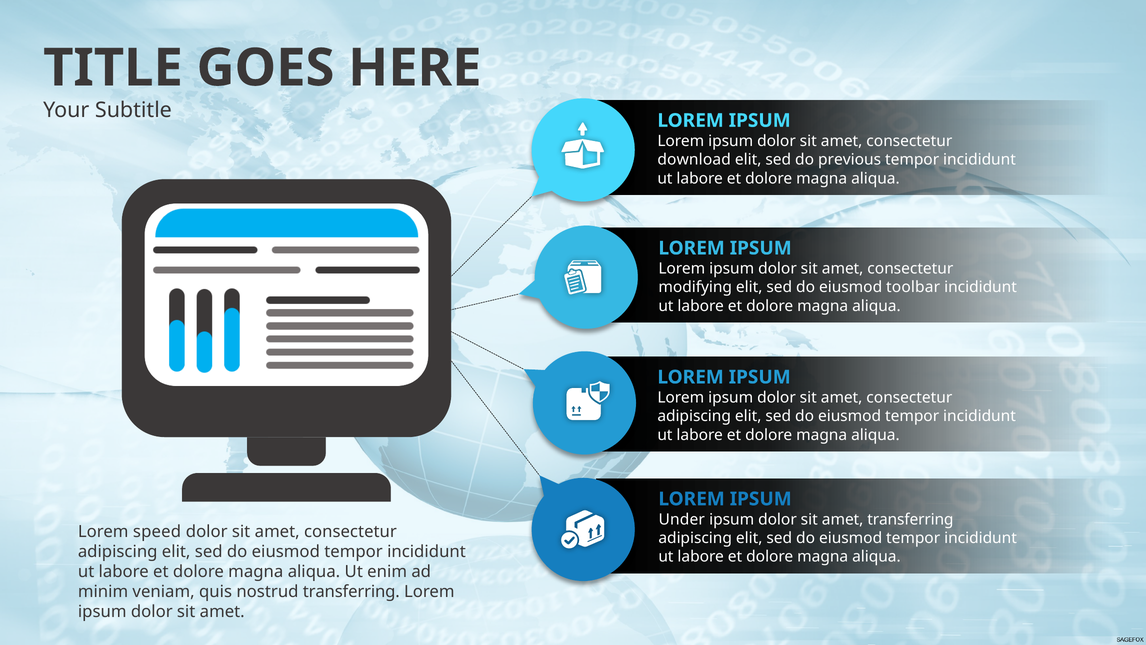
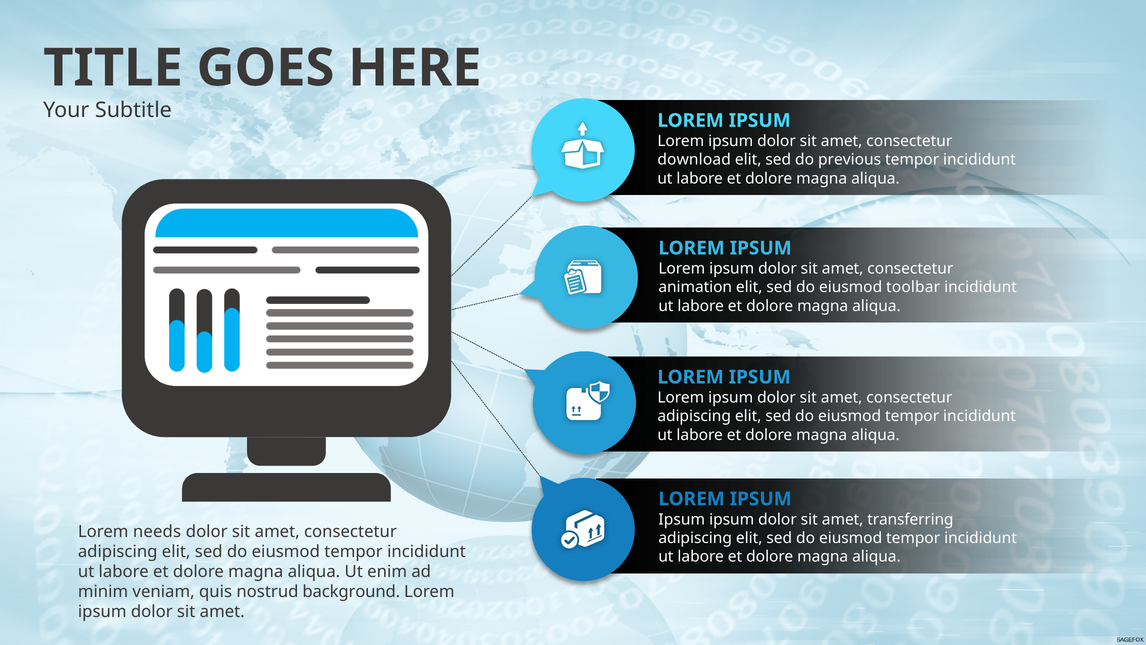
modifying: modifying -> animation
Under at (682, 519): Under -> Ipsum
speed: speed -> needs
nostrud transferring: transferring -> background
